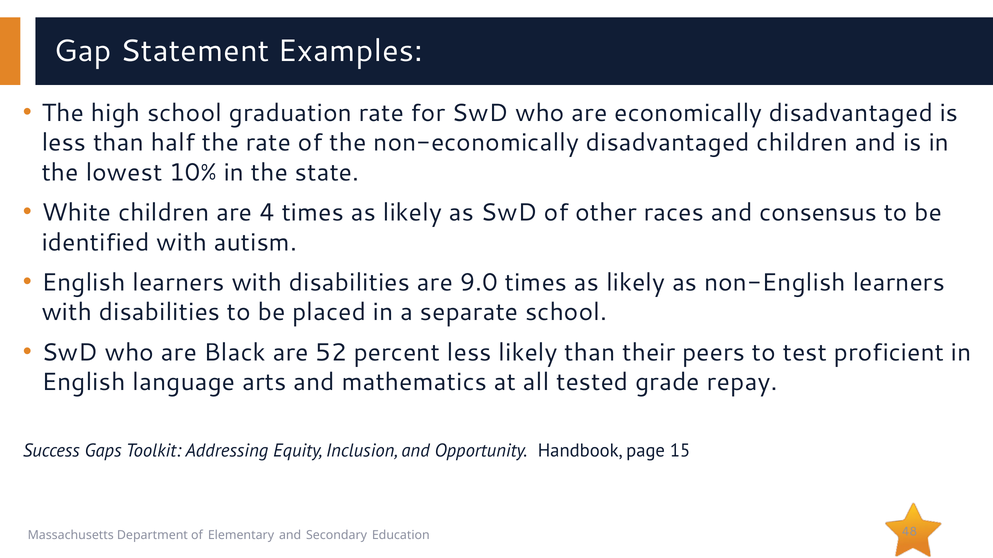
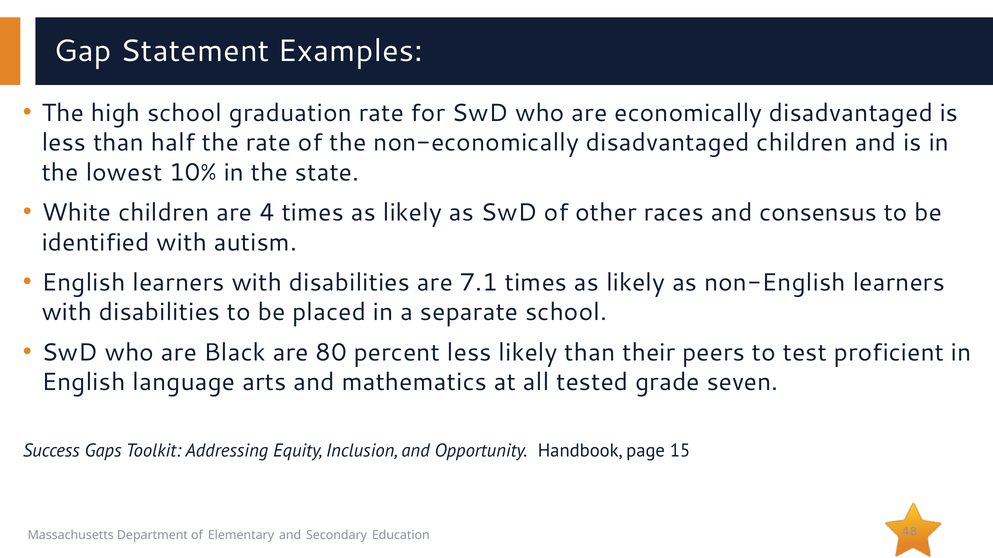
9.0: 9.0 -> 7.1
52: 52 -> 80
repay: repay -> seven
